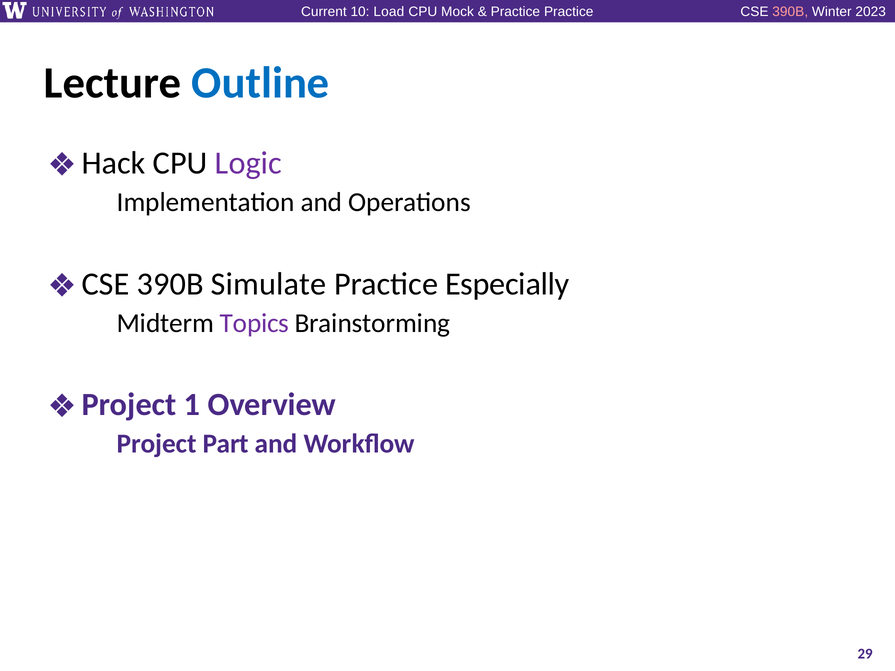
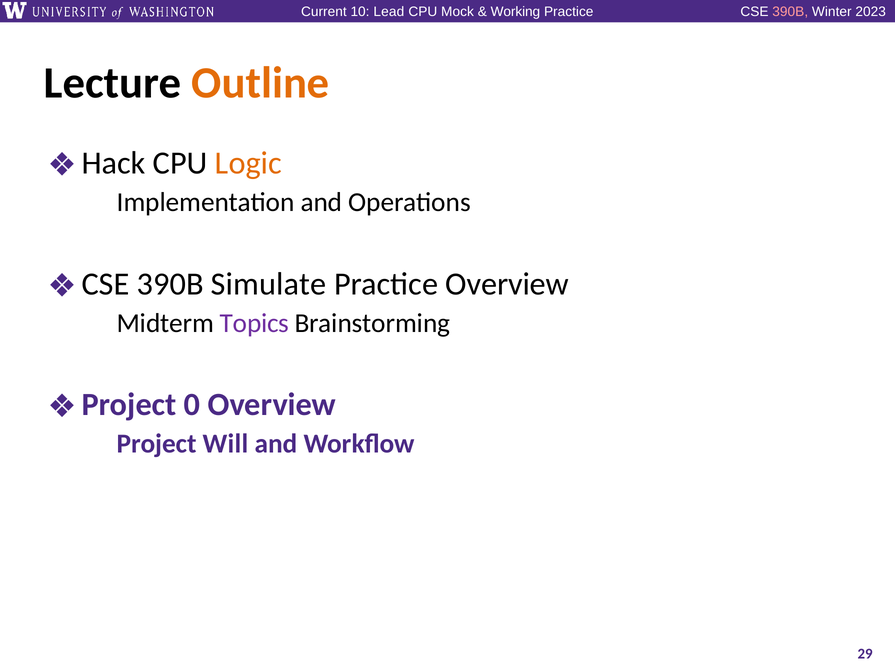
Load: Load -> Lead
Practice at (515, 12): Practice -> Working
Outline colour: blue -> orange
Logic colour: purple -> orange
Practice Especially: Especially -> Overview
1: 1 -> 0
Part: Part -> Will
